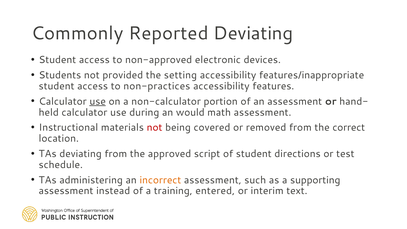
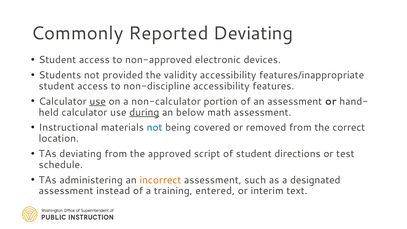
setting: setting -> validity
non-practices: non-practices -> non-discipline
during underline: none -> present
would: would -> below
not at (155, 128) colour: red -> blue
supporting: supporting -> designated
